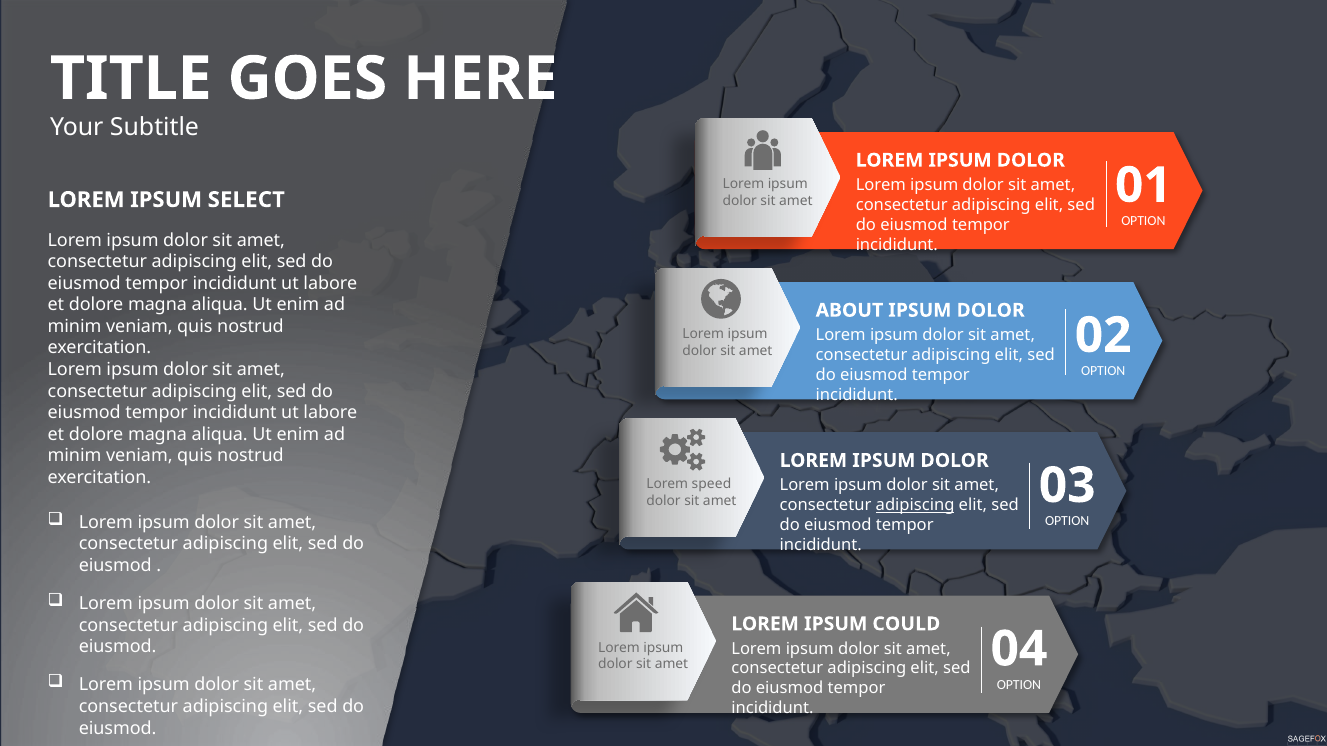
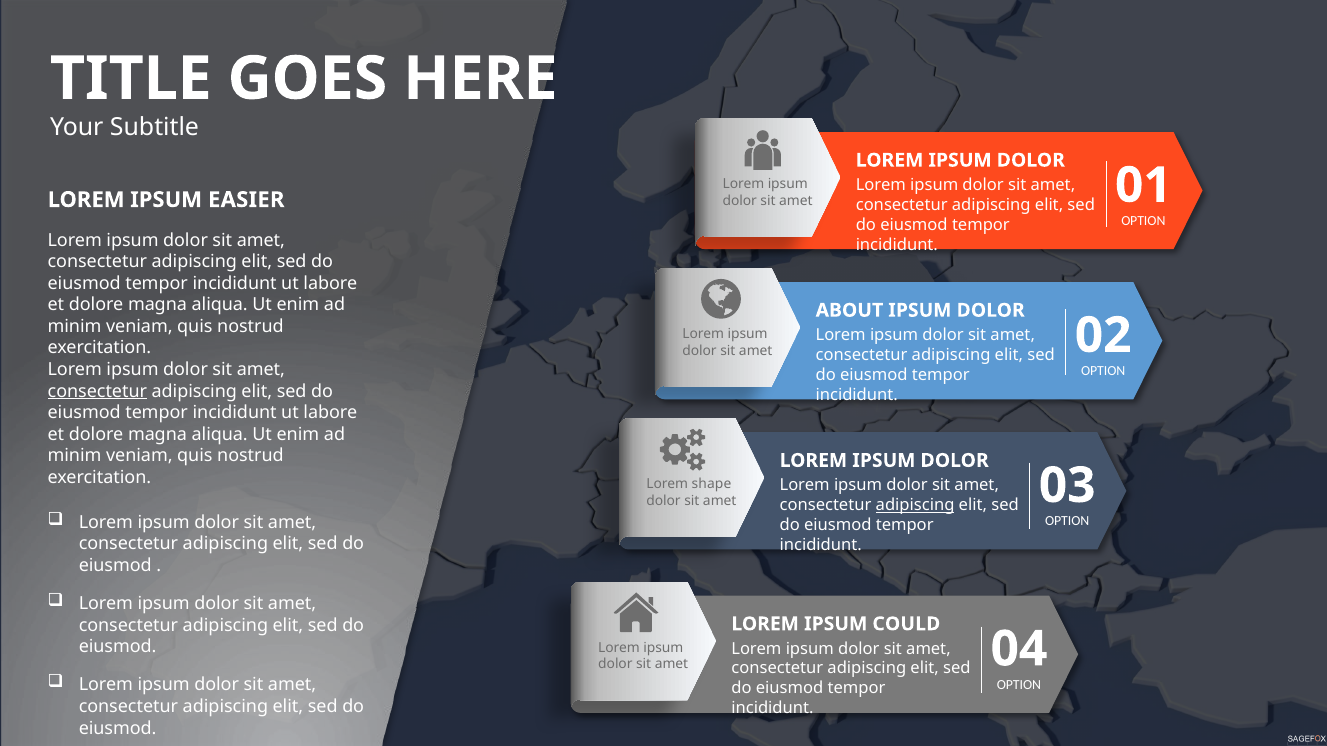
SELECT: SELECT -> EASIER
consectetur at (97, 391) underline: none -> present
speed: speed -> shape
